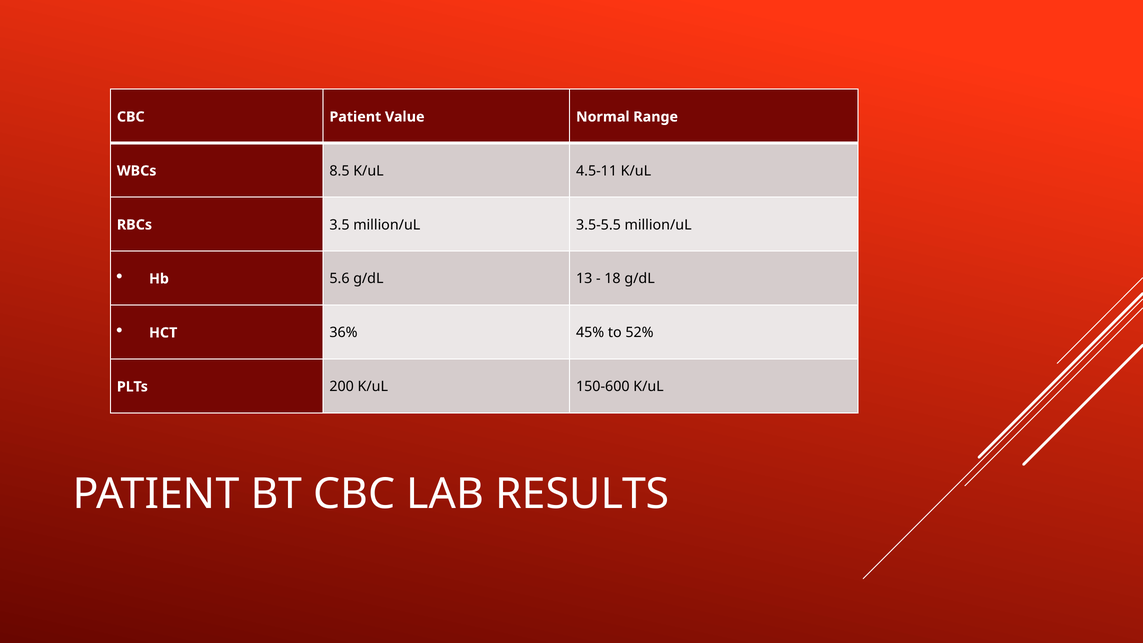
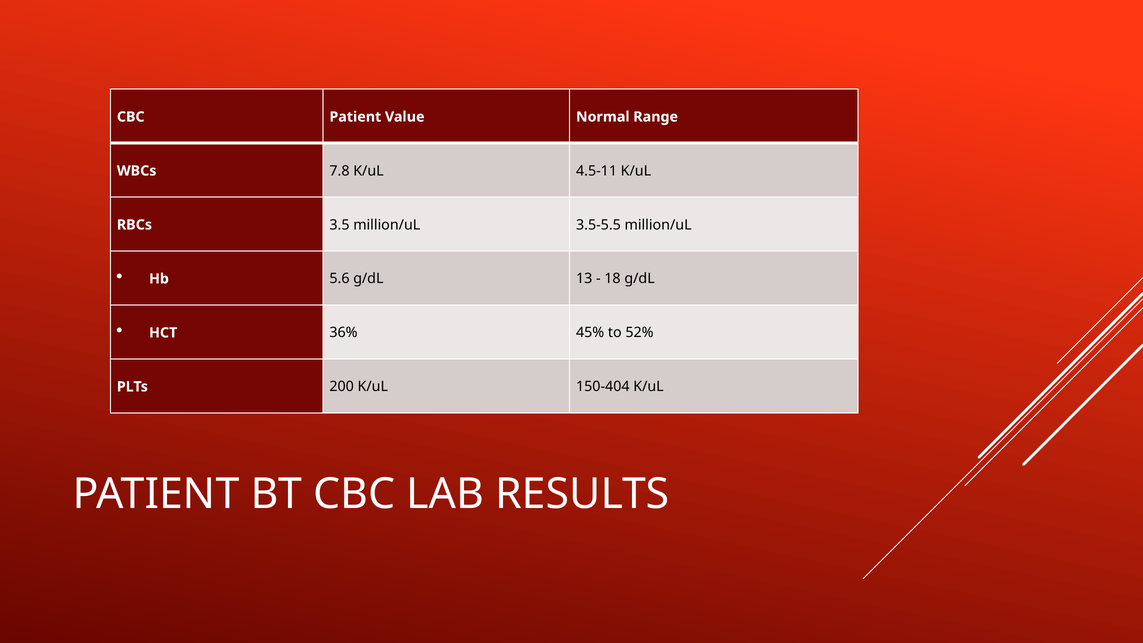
8.5: 8.5 -> 7.8
150-600: 150-600 -> 150-404
